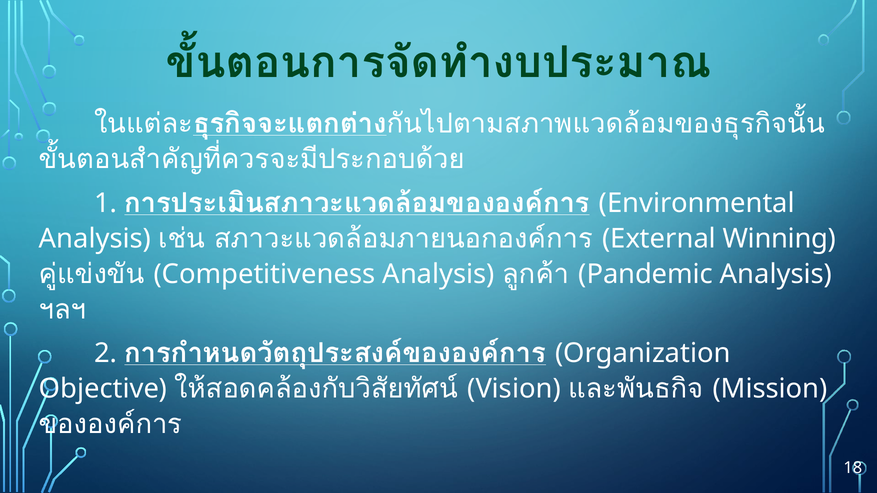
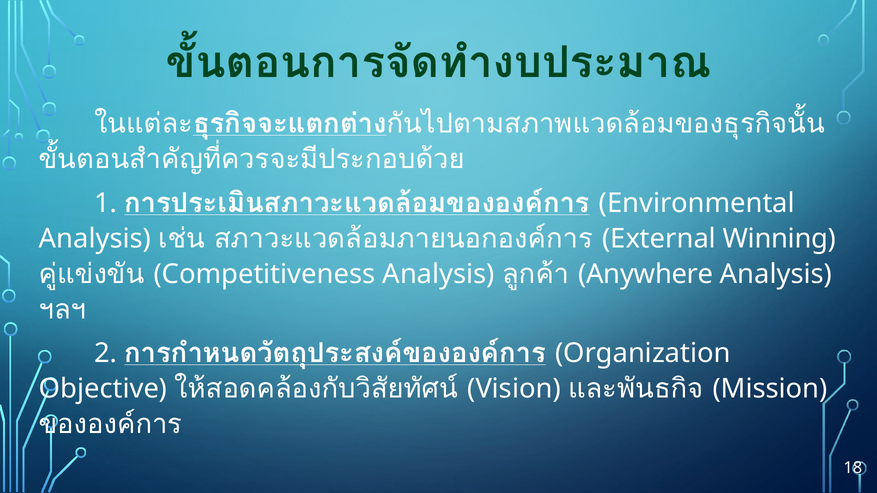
Pandemic: Pandemic -> Anywhere
